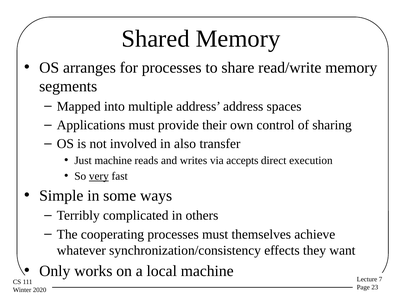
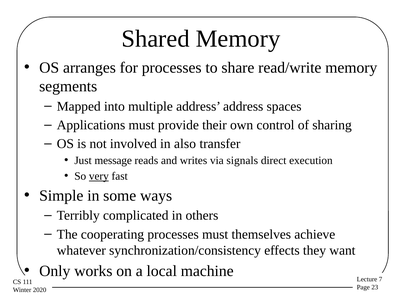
Just machine: machine -> message
accepts: accepts -> signals
